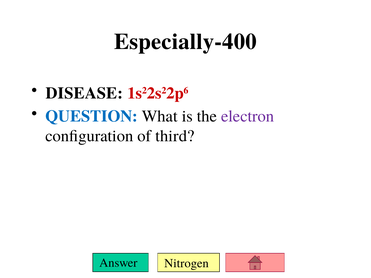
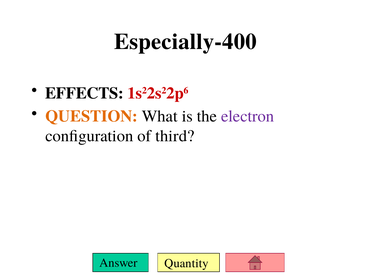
DISEASE: DISEASE -> EFFECTS
QUESTION colour: blue -> orange
Nitrogen: Nitrogen -> Quantity
